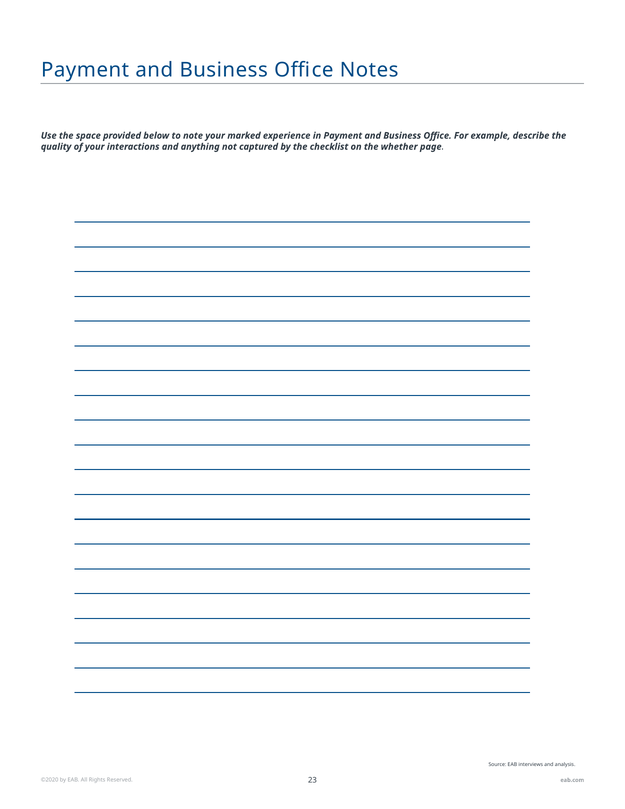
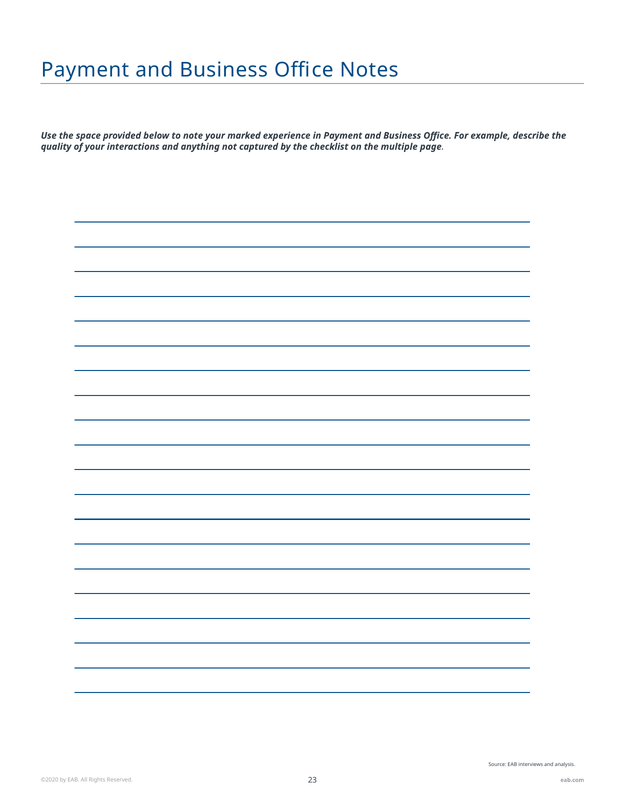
whether: whether -> multiple
